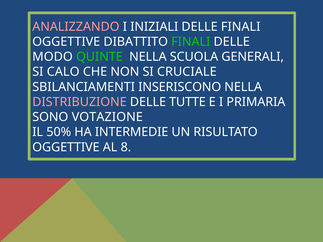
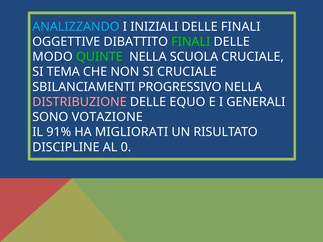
ANALIZZANDO colour: pink -> light blue
SCUOLA GENERALI: GENERALI -> CRUCIALE
CALO: CALO -> TEMA
INSERISCONO: INSERISCONO -> PROGRESSIVO
TUTTE: TUTTE -> EQUO
PRIMARIA: PRIMARIA -> GENERALI
50%: 50% -> 91%
INTERMEDIE: INTERMEDIE -> MIGLIORATI
OGGETTIVE at (66, 147): OGGETTIVE -> DISCIPLINE
8: 8 -> 0
